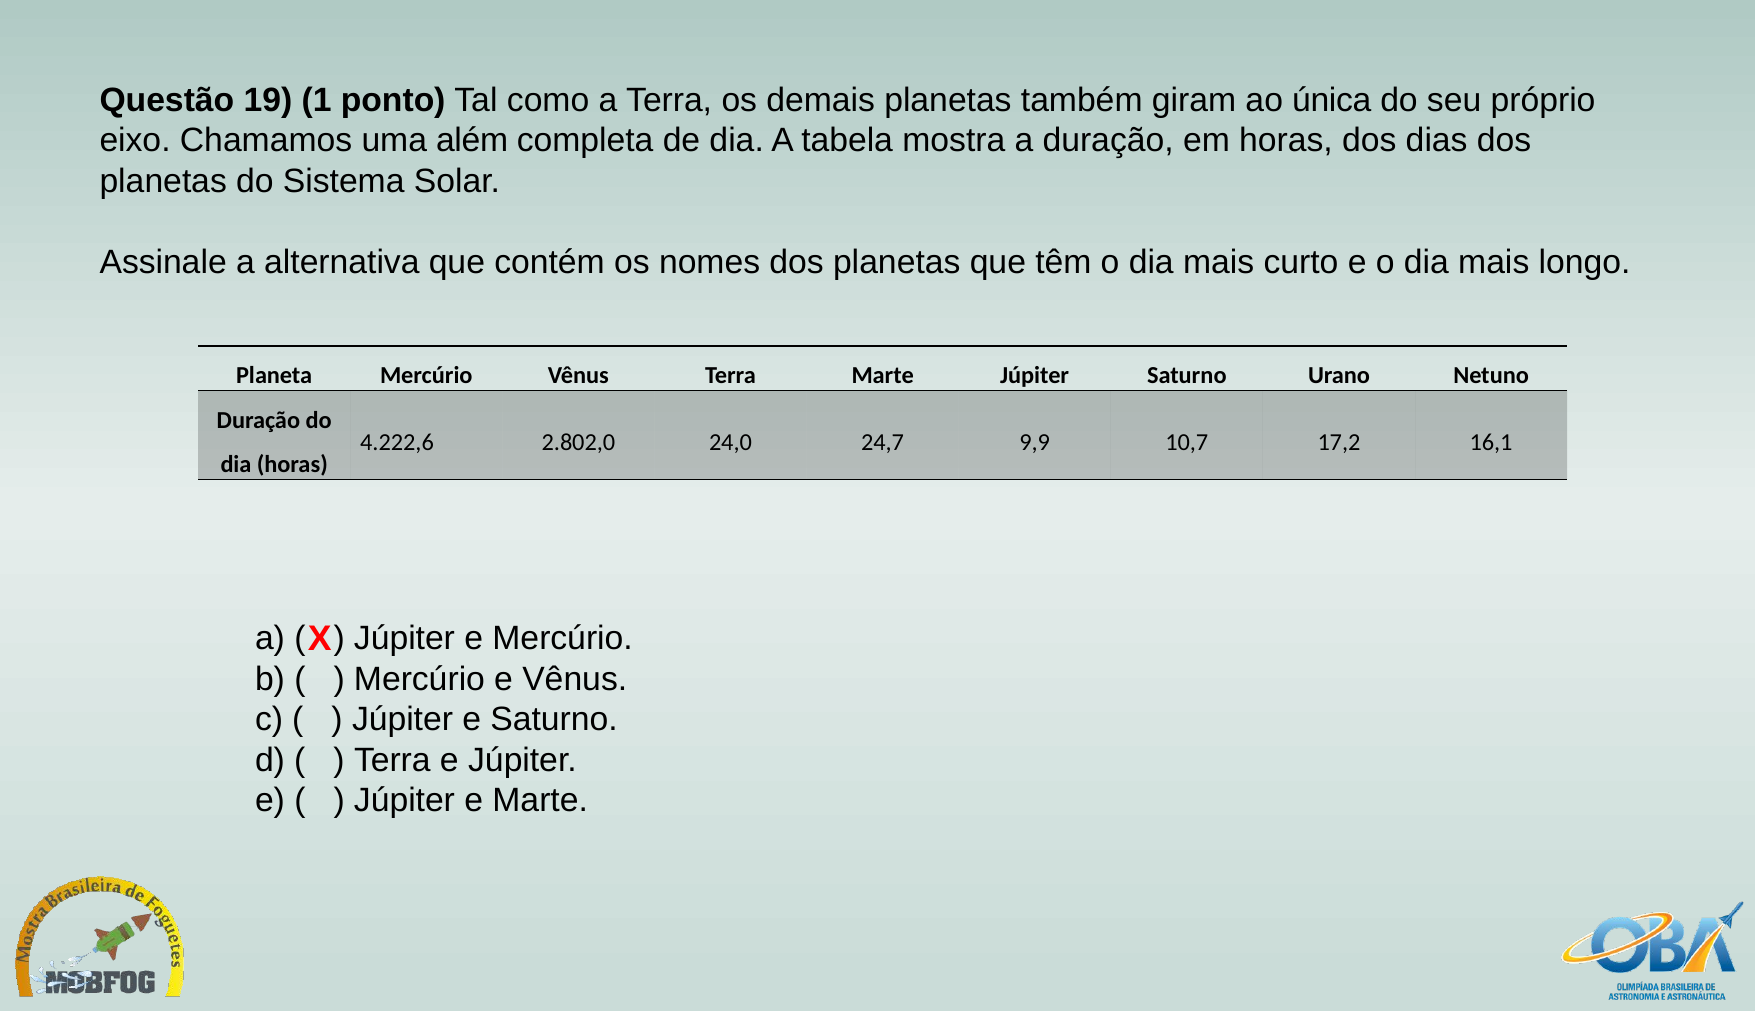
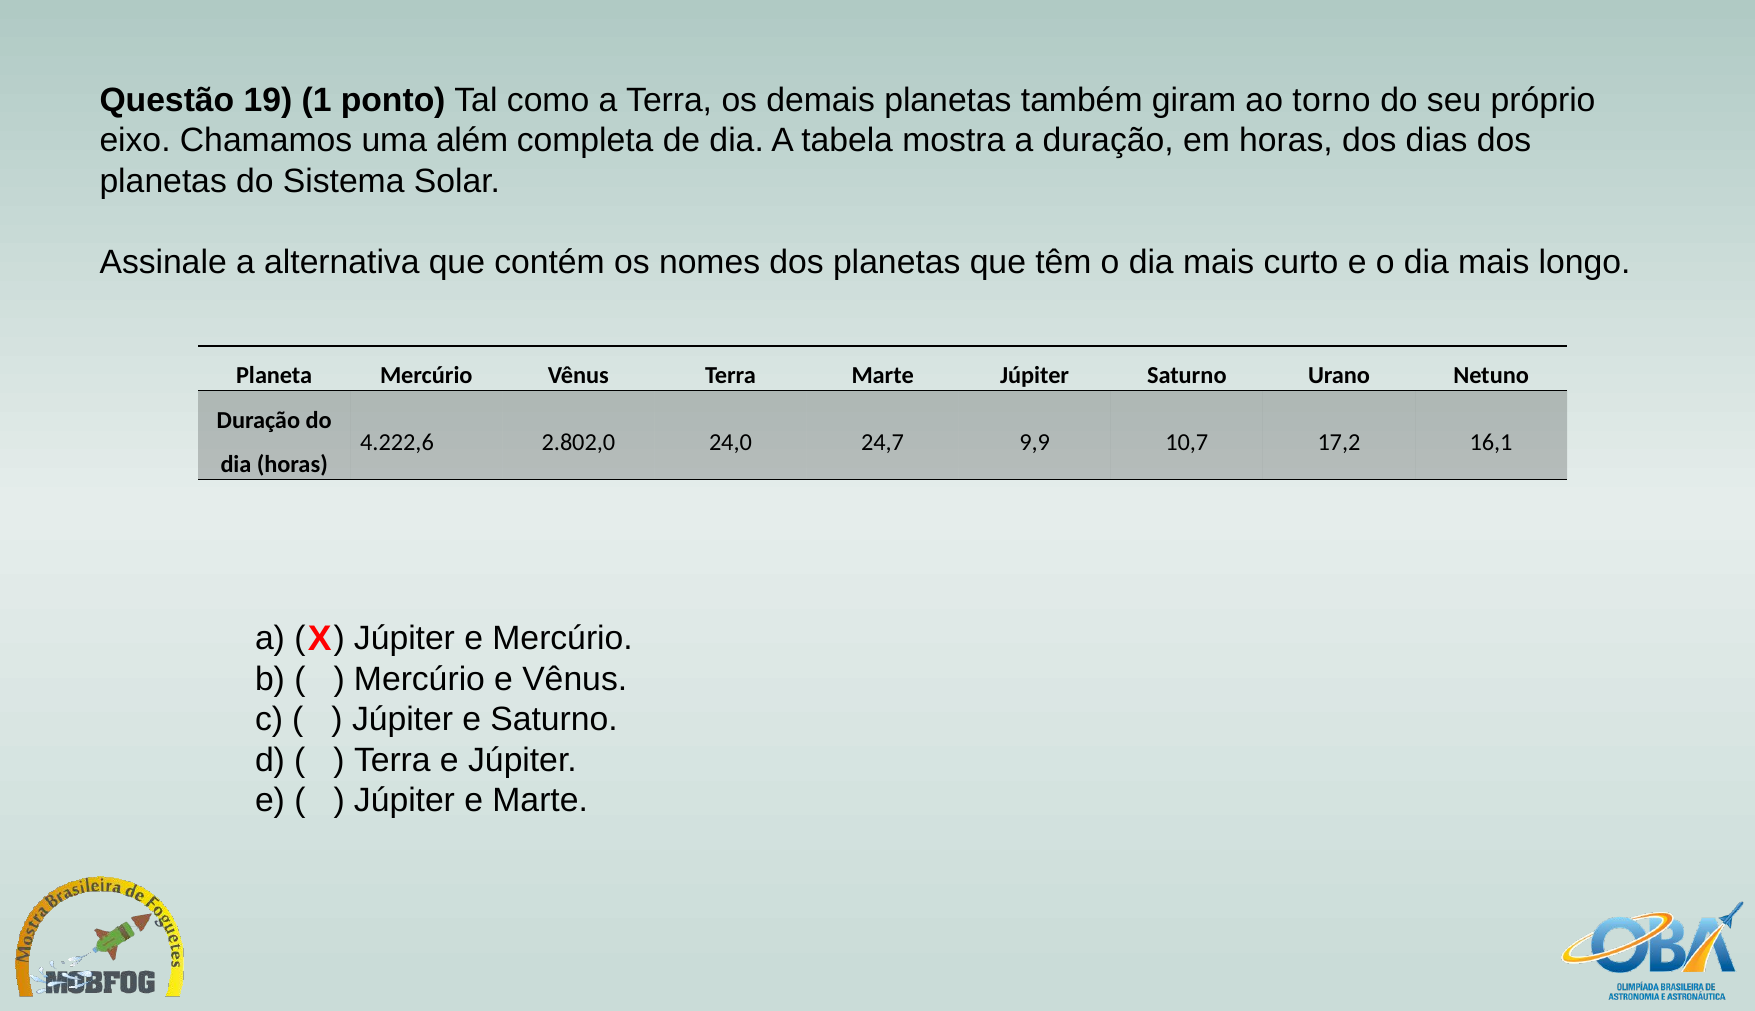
única: única -> torno
